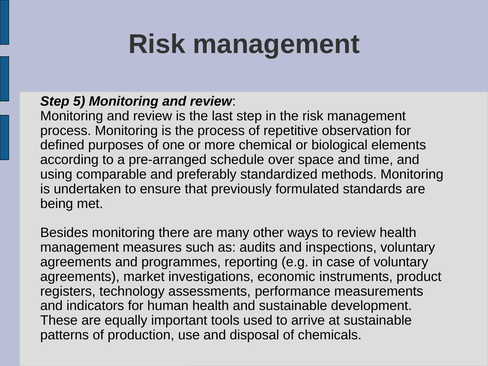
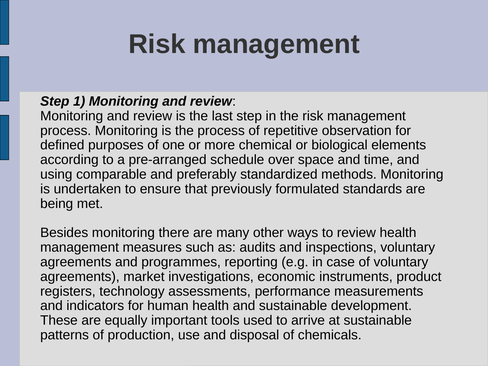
5: 5 -> 1
